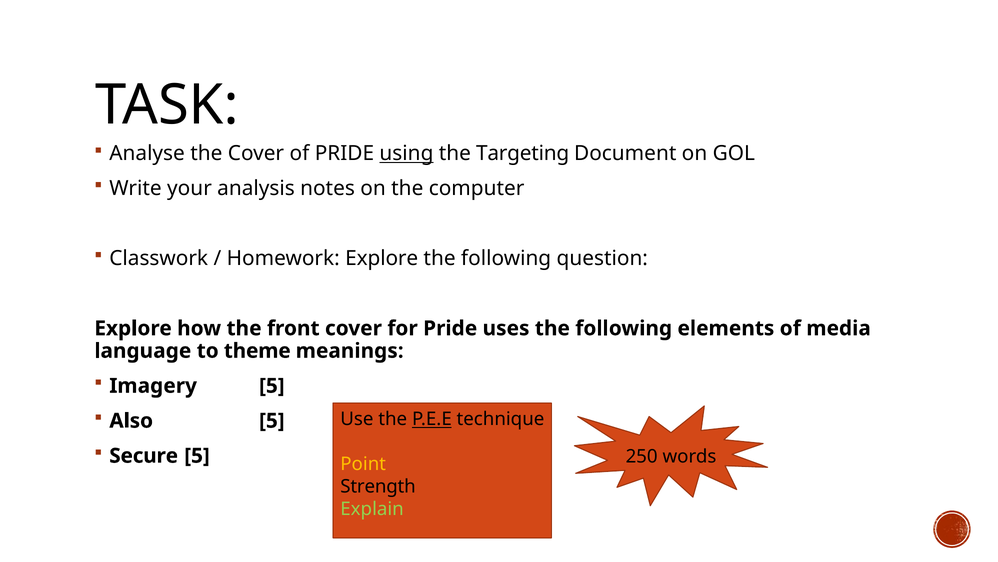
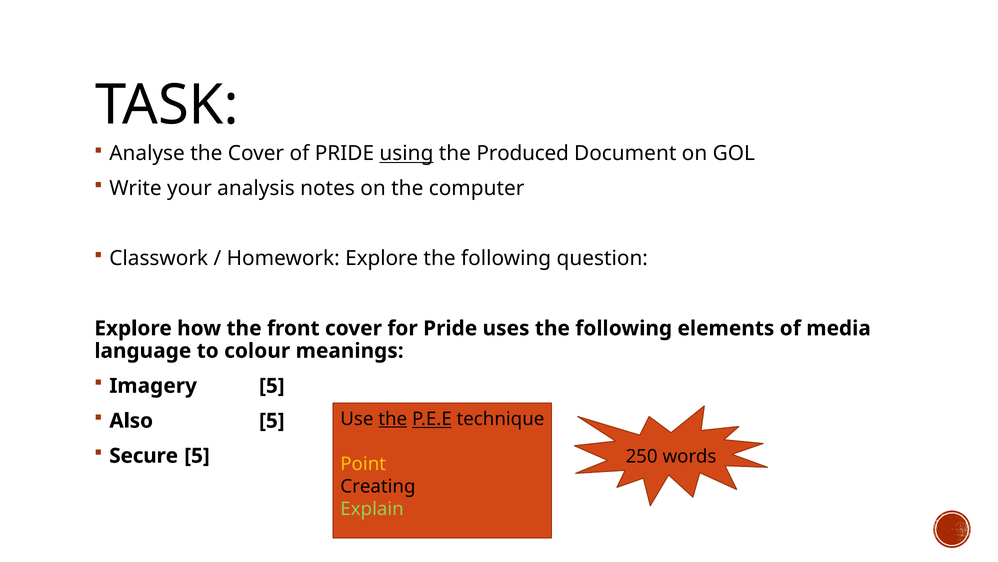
Targeting: Targeting -> Produced
theme: theme -> colour
the at (393, 419) underline: none -> present
Strength: Strength -> Creating
